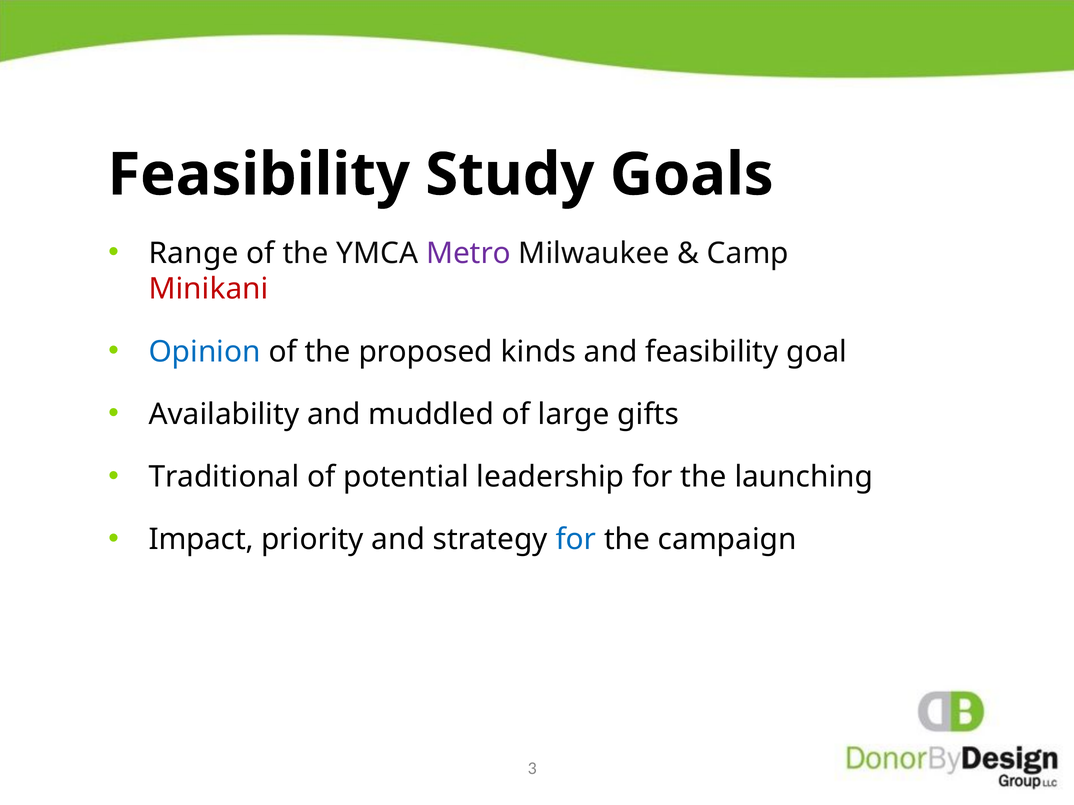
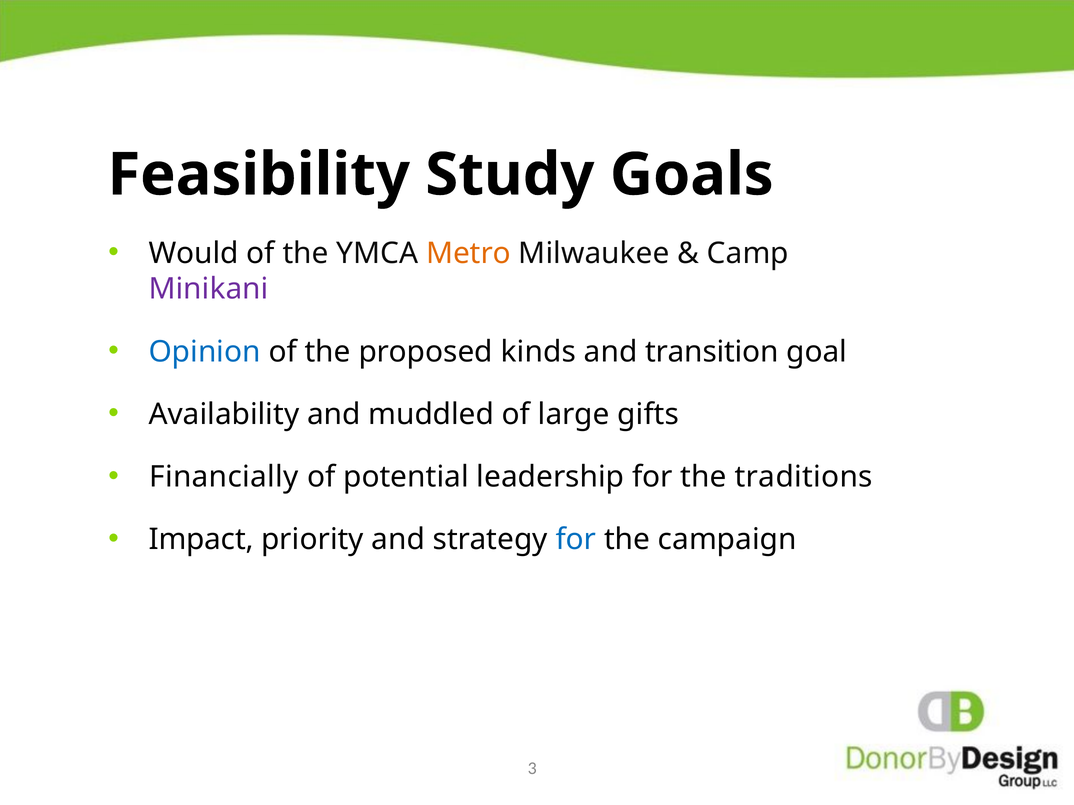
Range: Range -> Would
Metro colour: purple -> orange
Minikani colour: red -> purple
and feasibility: feasibility -> transition
Traditional: Traditional -> Financially
launching: launching -> traditions
